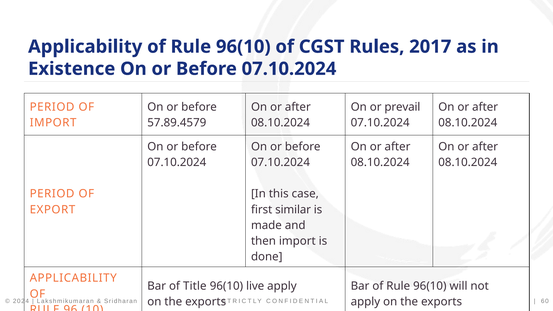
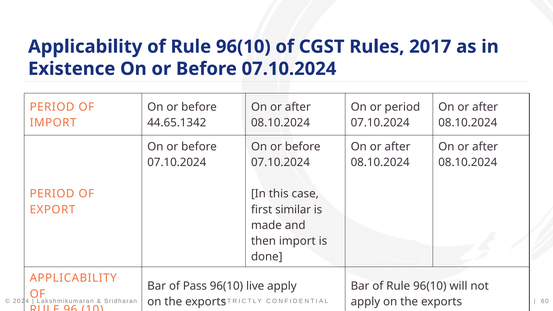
or prevail: prevail -> period
57.89.4579: 57.89.4579 -> 44.65.1342
Title: Title -> Pass
